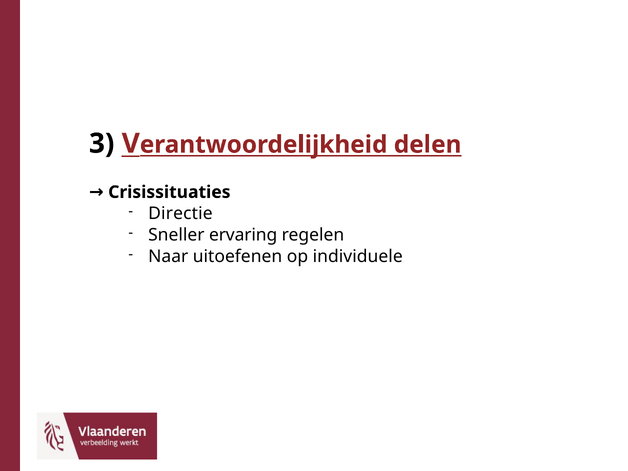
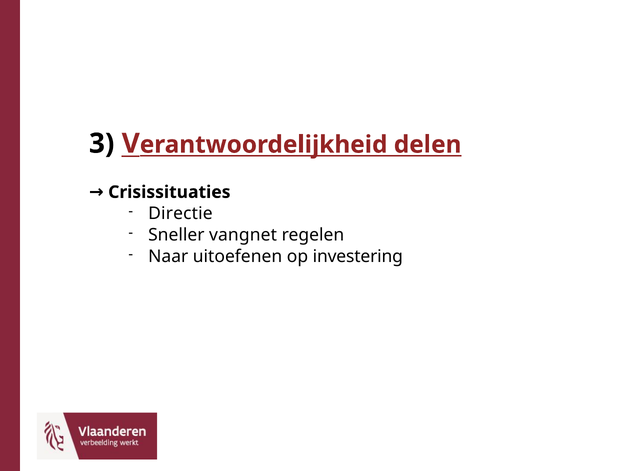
ervaring: ervaring -> vangnet
individuele: individuele -> investering
